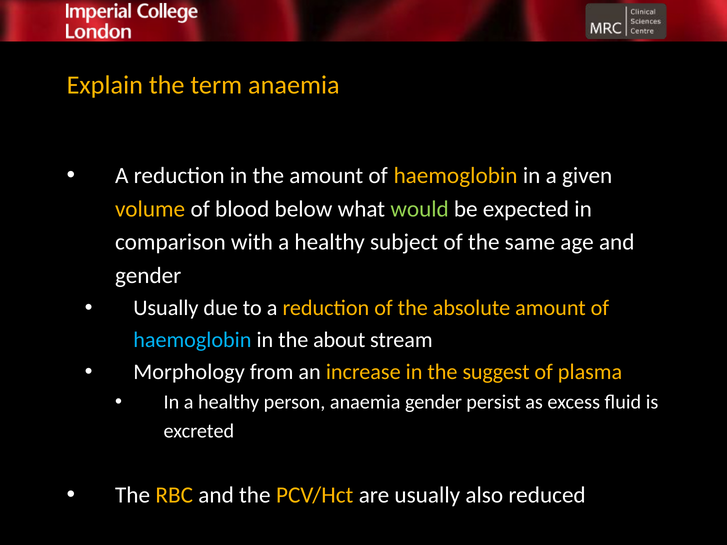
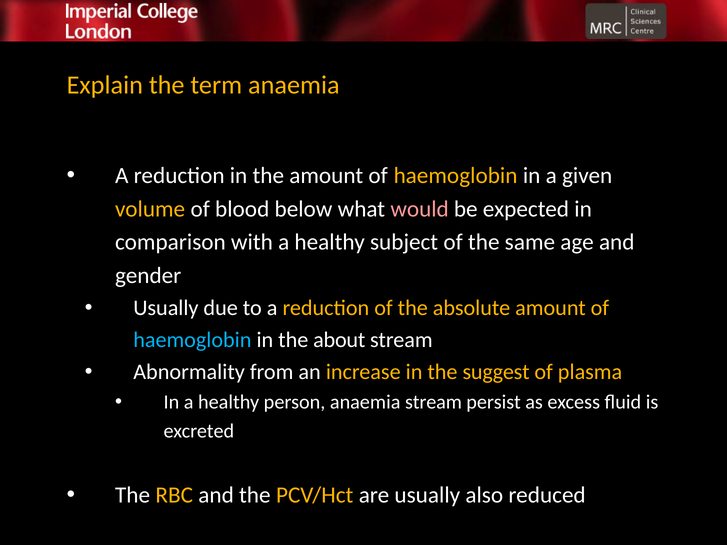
would colour: light green -> pink
Morphology: Morphology -> Abnormality
anaemia gender: gender -> stream
